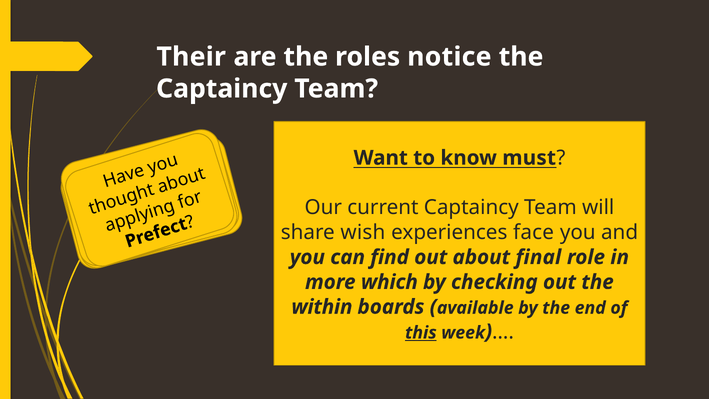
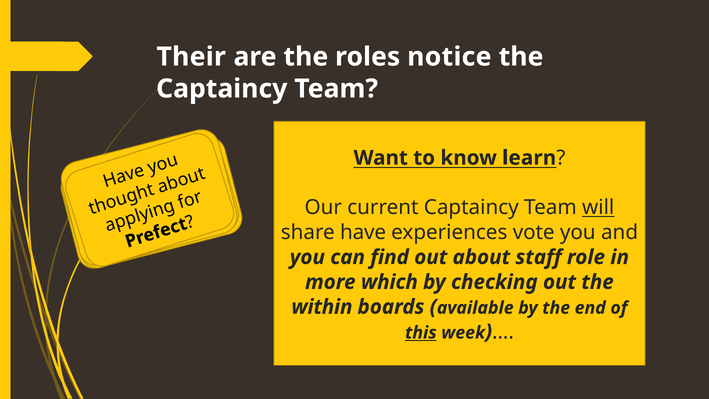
must: must -> learn
will underline: none -> present
wish: wish -> have
face: face -> vote
final: final -> staff
